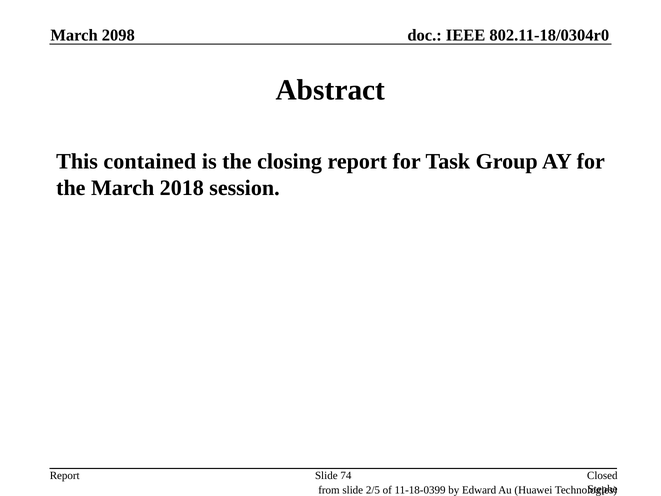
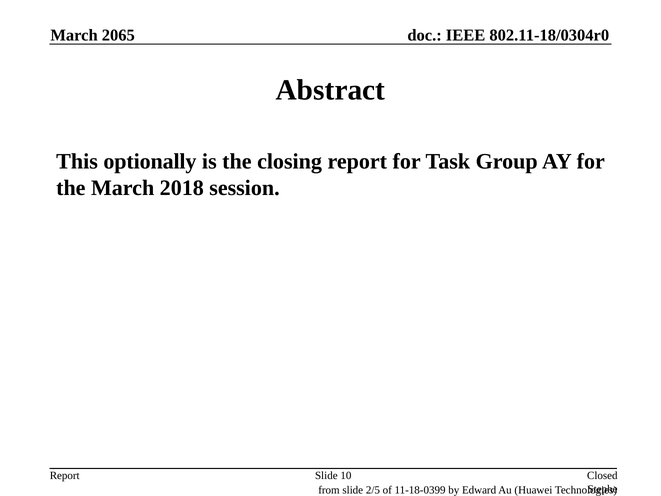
2098: 2098 -> 2065
contained: contained -> optionally
74: 74 -> 10
